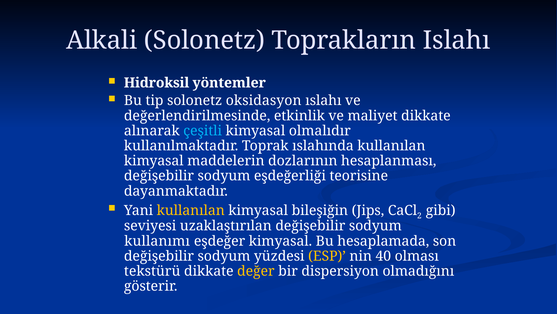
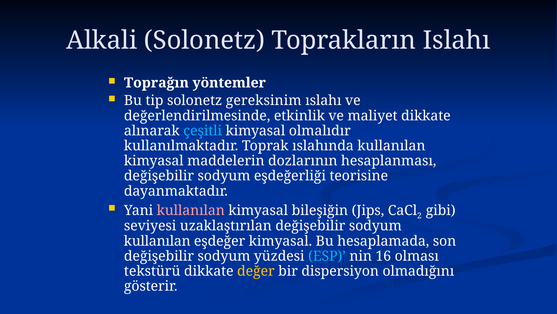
Hidroksil: Hidroksil -> Toprağın
oksidasyon: oksidasyon -> gereksinim
kullanılan at (191, 210) colour: yellow -> pink
kullanımı at (157, 241): kullanımı -> kullanılan
ESP colour: yellow -> light blue
40: 40 -> 16
